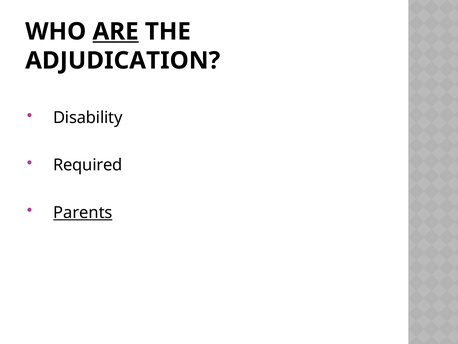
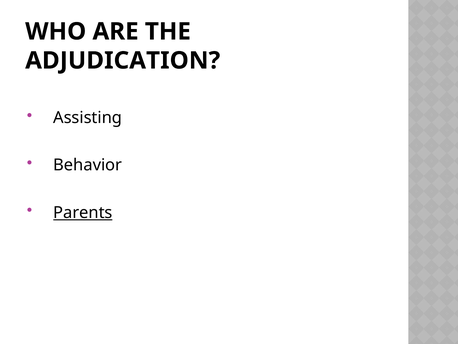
ARE underline: present -> none
Disability: Disability -> Assisting
Required: Required -> Behavior
